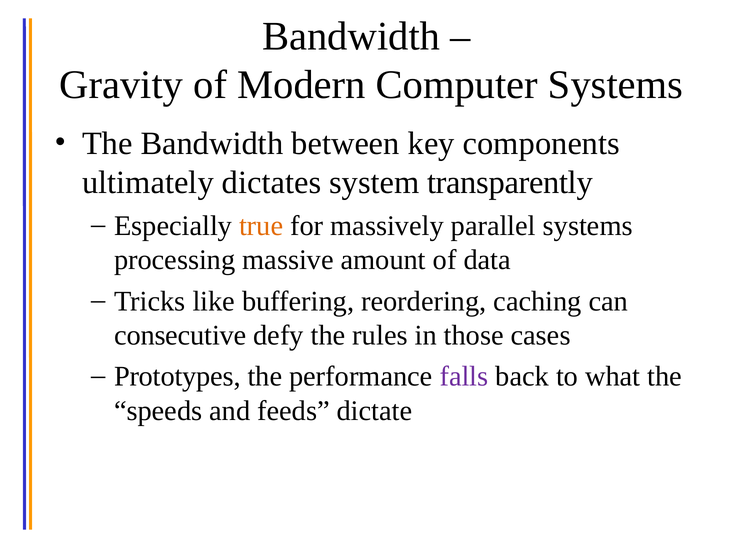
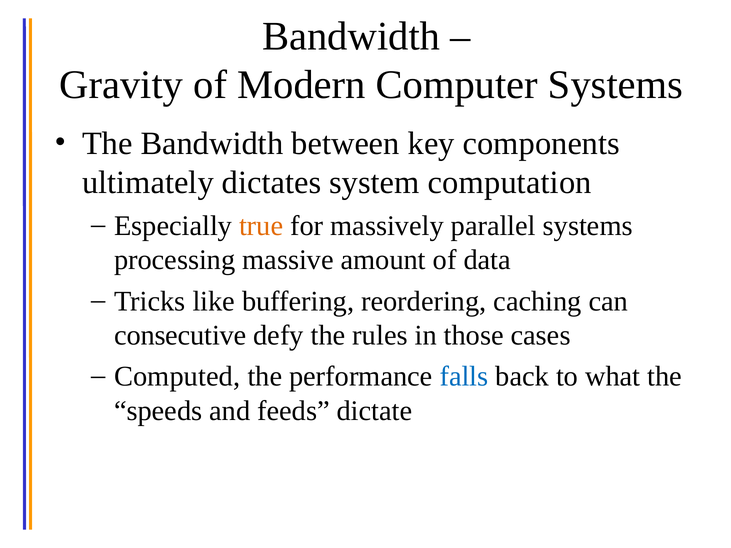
transparently: transparently -> computation
Prototypes: Prototypes -> Computed
falls colour: purple -> blue
